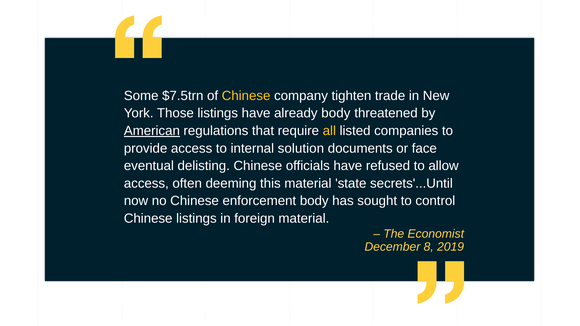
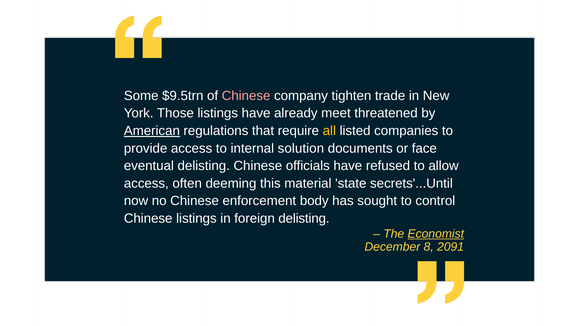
$7.5trn: $7.5trn -> $9.5trn
Chinese at (246, 96) colour: yellow -> pink
already body: body -> meet
foreign material: material -> delisting
Economist underline: none -> present
2019: 2019 -> 2091
